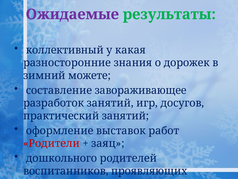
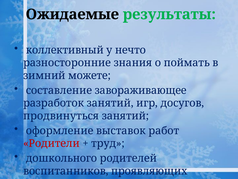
Ожидаемые colour: purple -> black
какая: какая -> нечто
дорожек: дорожек -> поймать
практический: практический -> продвинуться
заяц: заяц -> труд
